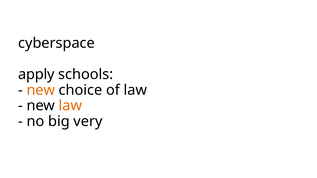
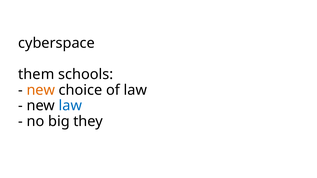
apply: apply -> them
law at (70, 106) colour: orange -> blue
very: very -> they
